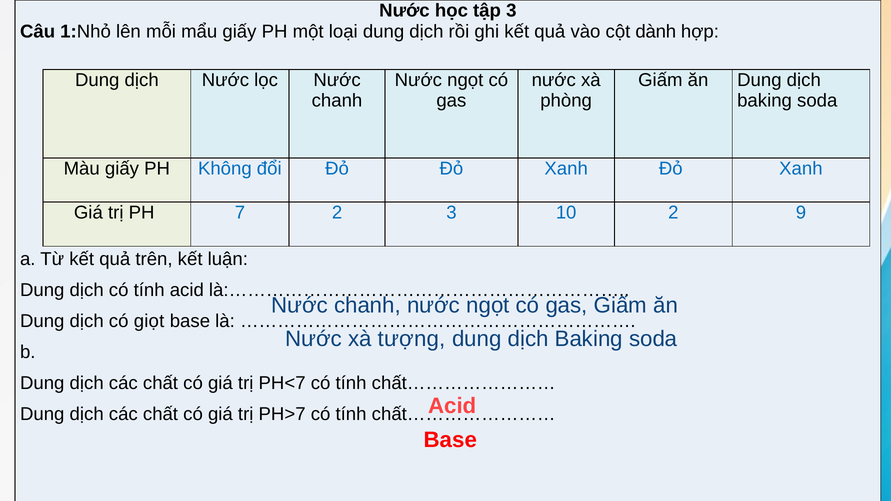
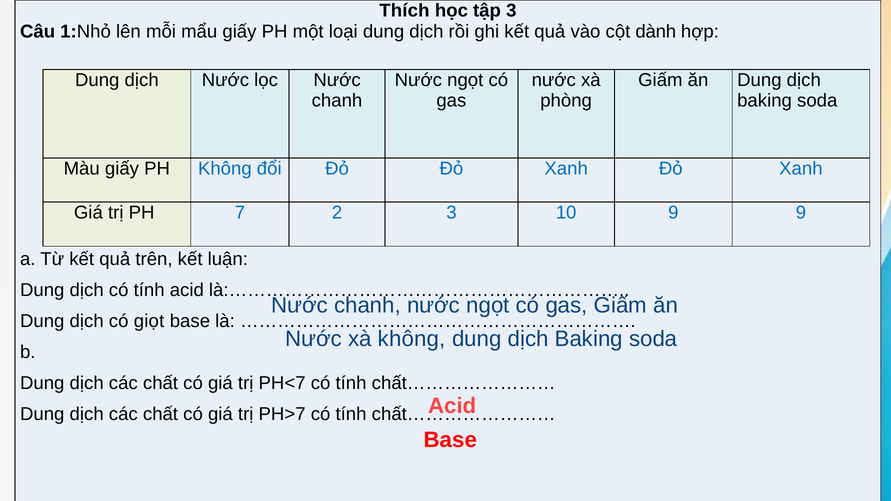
Nước at (404, 11): Nước -> Thích
10 2: 2 -> 9
xà tượng: tượng -> không
